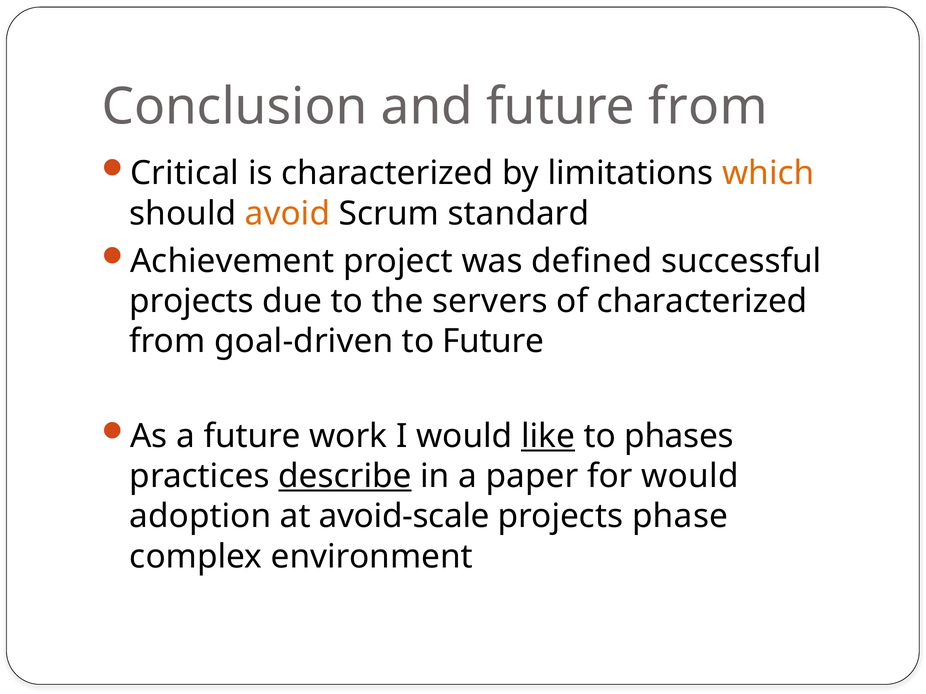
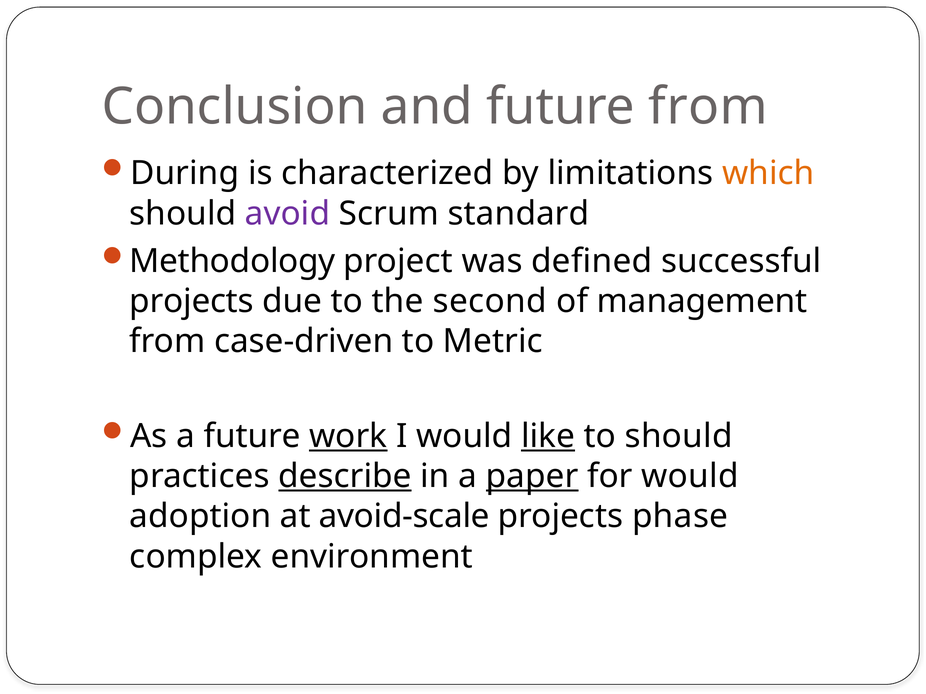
Critical: Critical -> During
avoid colour: orange -> purple
Achievement: Achievement -> Methodology
servers: servers -> second
of characterized: characterized -> management
goal-driven: goal-driven -> case-driven
to Future: Future -> Metric
work underline: none -> present
to phases: phases -> should
paper underline: none -> present
